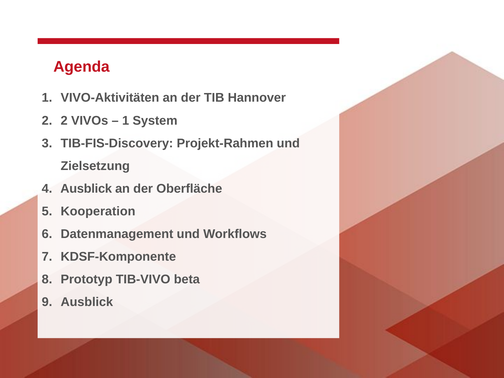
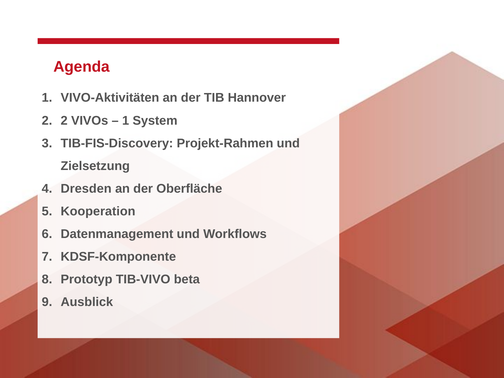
Ausblick at (86, 189): Ausblick -> Dresden
